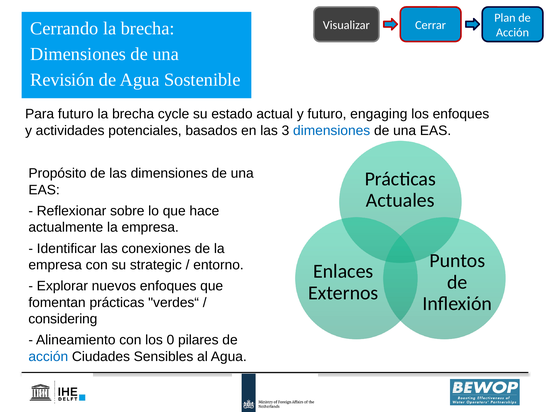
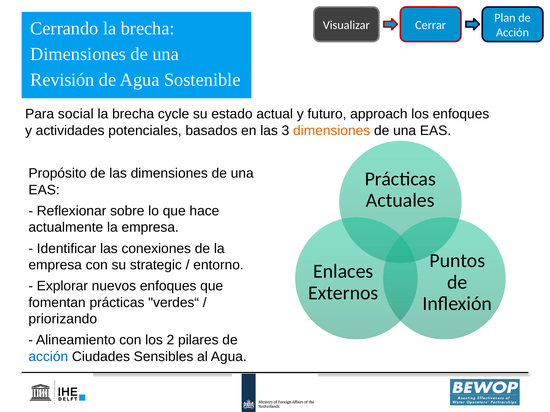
Para futuro: futuro -> social
engaging: engaging -> approach
dimensiones at (332, 131) colour: blue -> orange
considering: considering -> priorizando
0: 0 -> 2
